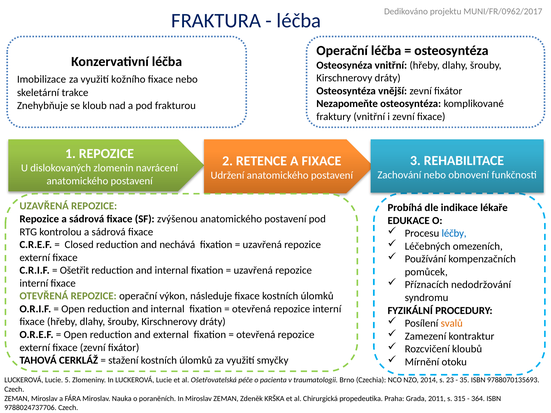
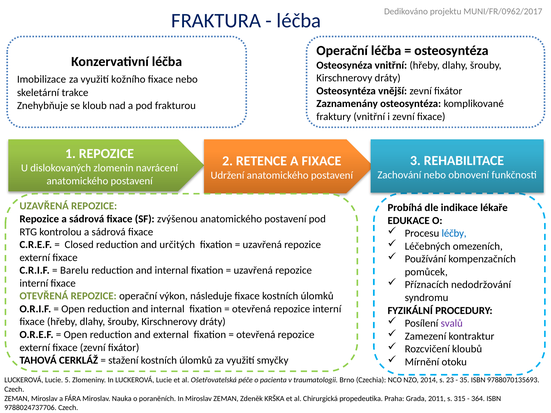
Nezapomeňte: Nezapomeňte -> Zaznamenány
nechává: nechává -> určitých
Ošetřit: Ošetřit -> Barelu
svalů colour: orange -> purple
